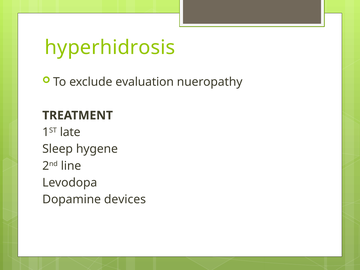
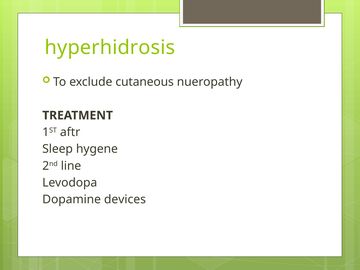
evaluation: evaluation -> cutaneous
late: late -> aftr
